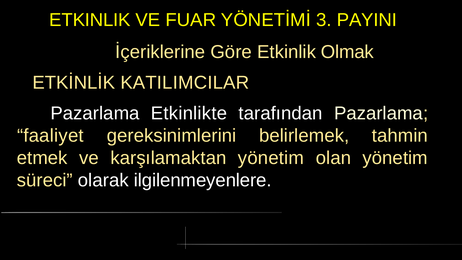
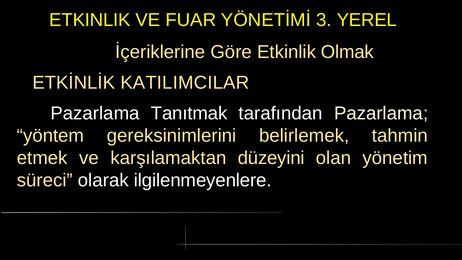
PAYINI: PAYINI -> YEREL
Etkinlikte: Etkinlikte -> Tanıtmak
faaliyet: faaliyet -> yöntem
karşılamaktan yönetim: yönetim -> düzeyini
